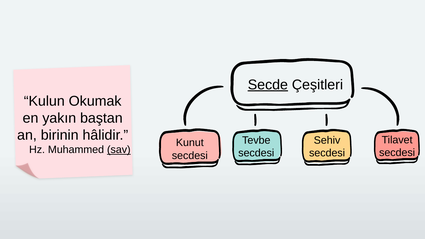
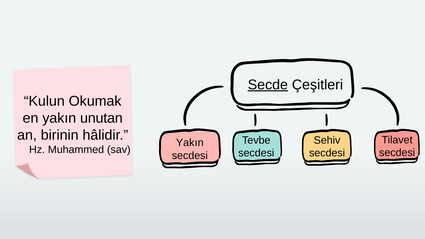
baştan: baştan -> unutan
Kunut at (190, 143): Kunut -> Yakın
sav underline: present -> none
